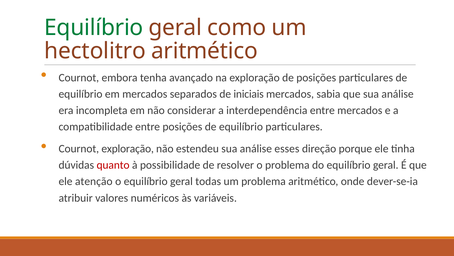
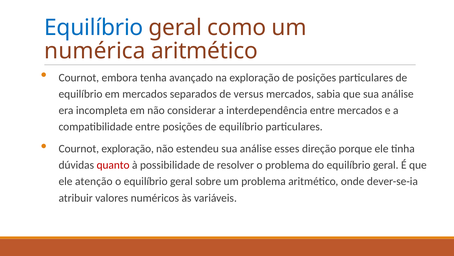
Equilíbrio at (94, 28) colour: green -> blue
hectolitro: hectolitro -> numérica
iniciais: iniciais -> versus
todas: todas -> sobre
